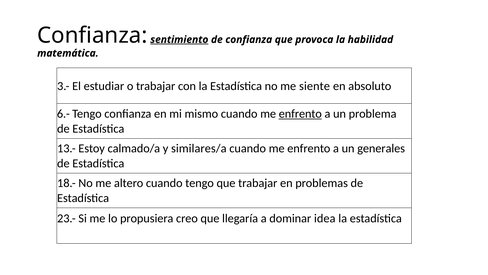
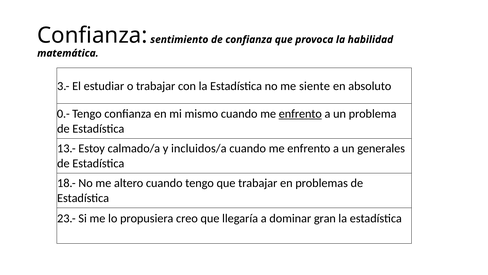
sentimiento underline: present -> none
6.-: 6.- -> 0.-
similares/a: similares/a -> incluidos/a
idea: idea -> gran
